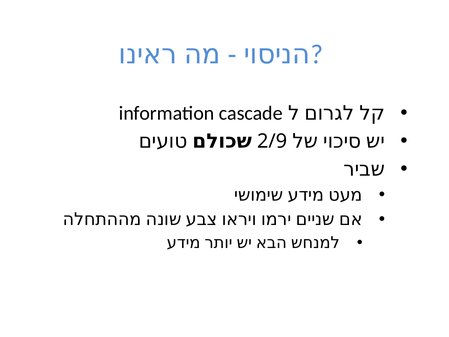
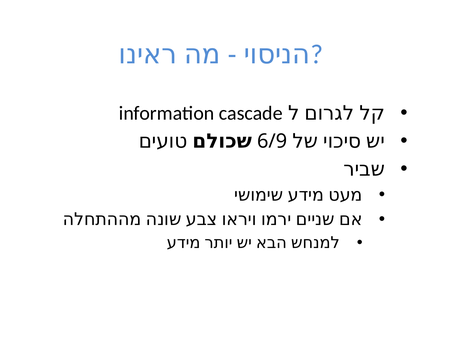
2/9: 2/9 -> 6/9
